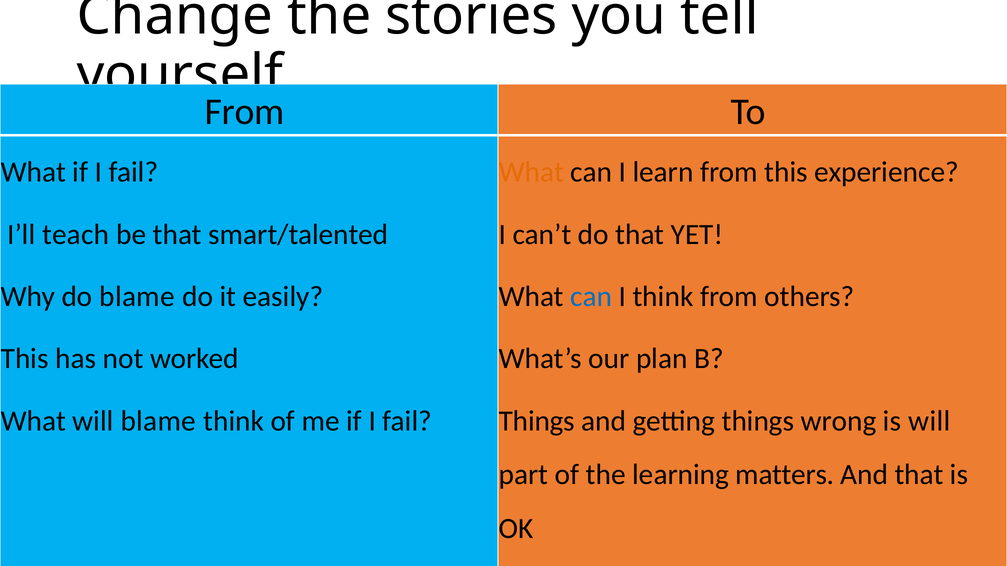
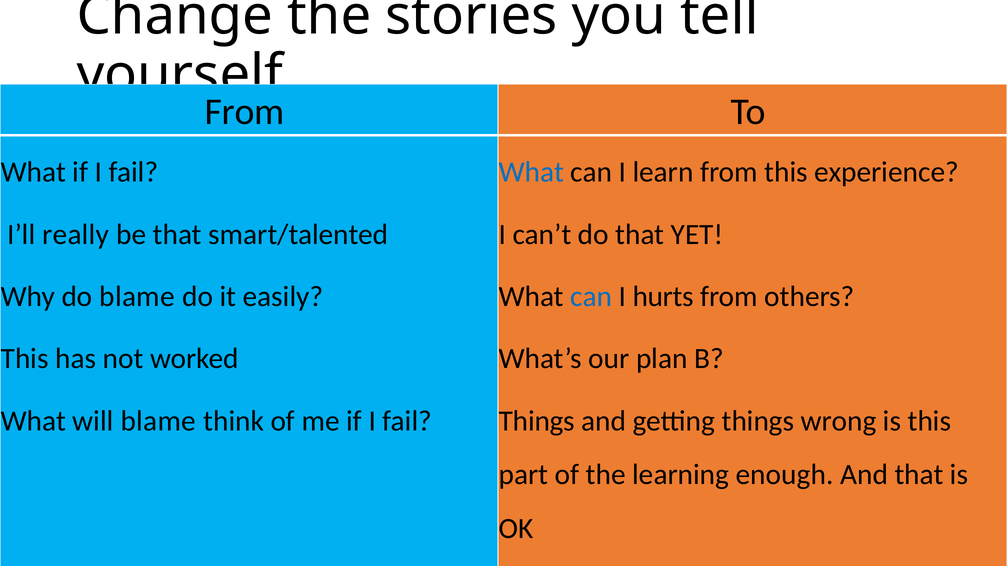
What at (531, 172) colour: orange -> blue
teach: teach -> really
I think: think -> hurts
is will: will -> this
matters: matters -> enough
